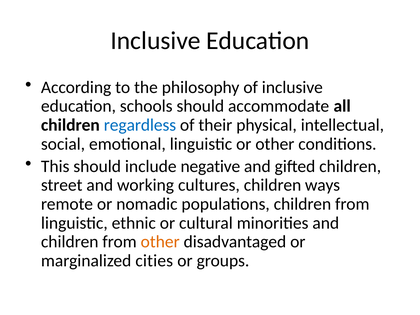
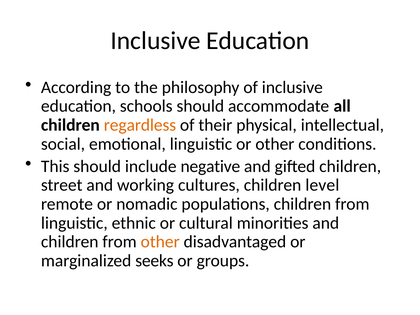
regardless colour: blue -> orange
ways: ways -> level
cities: cities -> seeks
